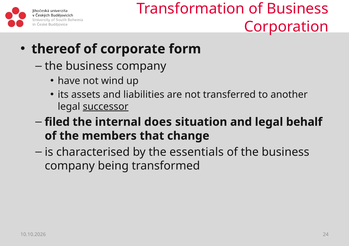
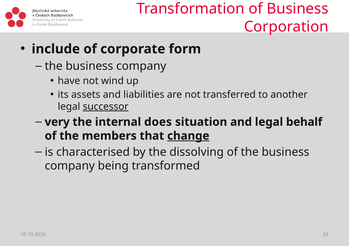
thereof: thereof -> include
filed: filed -> very
change underline: none -> present
essentials: essentials -> dissolving
